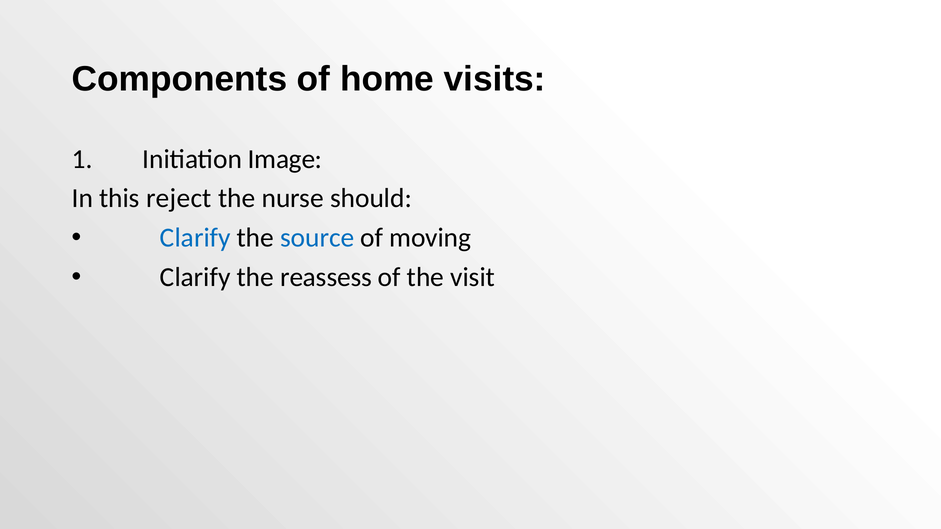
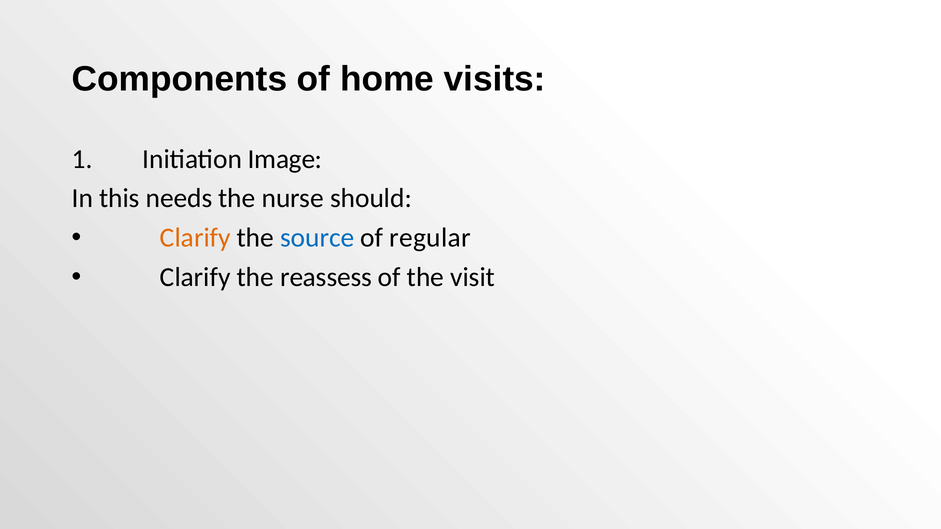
reject: reject -> needs
Clarify at (195, 238) colour: blue -> orange
moving: moving -> regular
